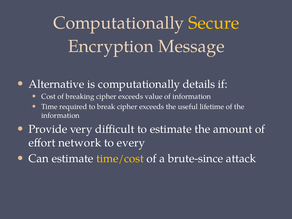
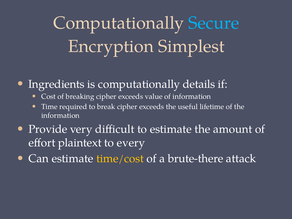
Secure colour: yellow -> light blue
Message: Message -> Simplest
Alternative: Alternative -> Ingredients
network: network -> plaintext
brute-since: brute-since -> brute-there
